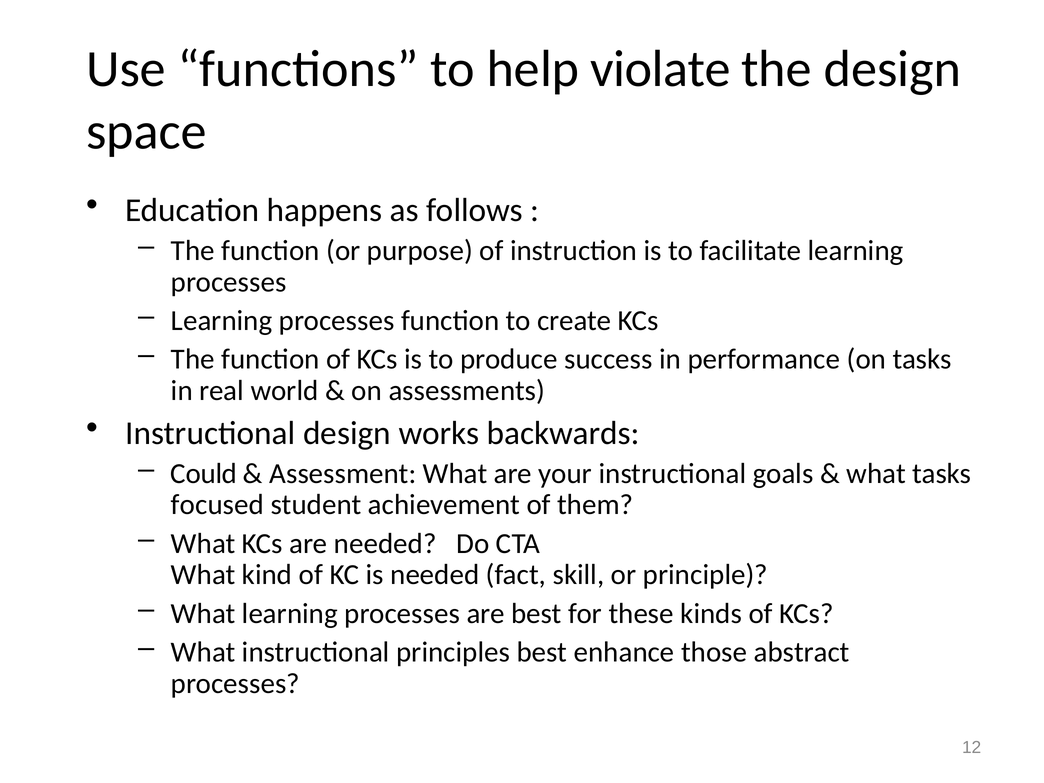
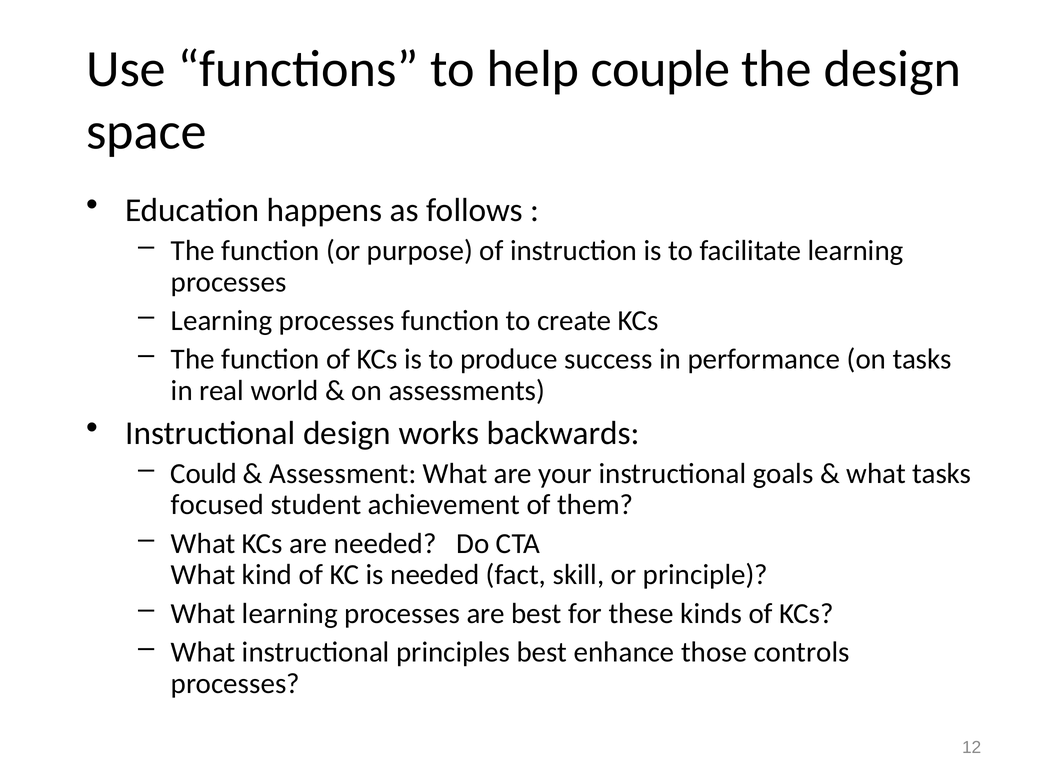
violate: violate -> couple
abstract: abstract -> controls
